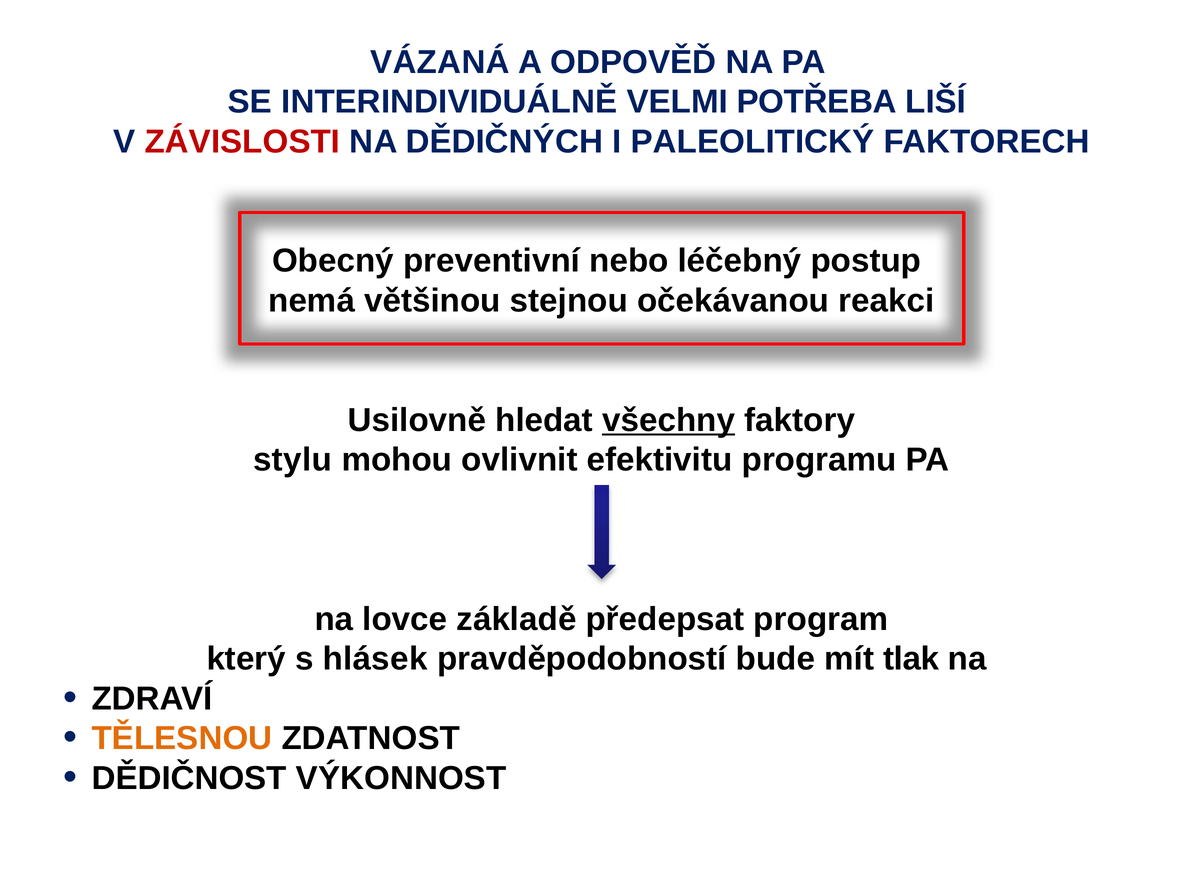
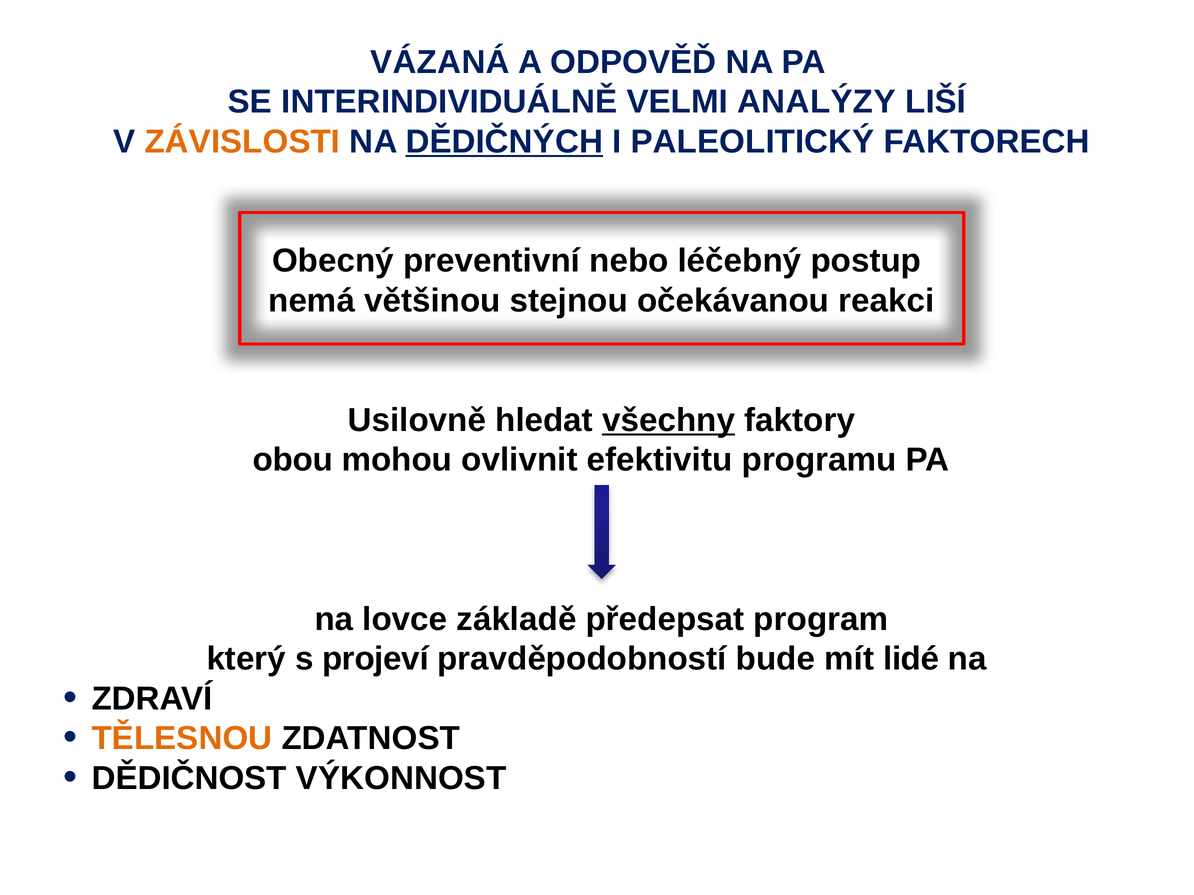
POTŘEBA: POTŘEBA -> ANALÝZY
ZÁVISLOSTI colour: red -> orange
DĚDIČNÝCH underline: none -> present
stylu: stylu -> obou
hlásek: hlásek -> projeví
tlak: tlak -> lidé
